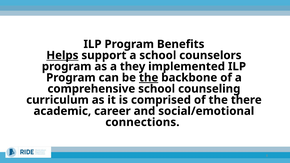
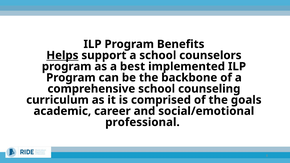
they: they -> best
the at (149, 78) underline: present -> none
there: there -> goals
connections: connections -> professional
